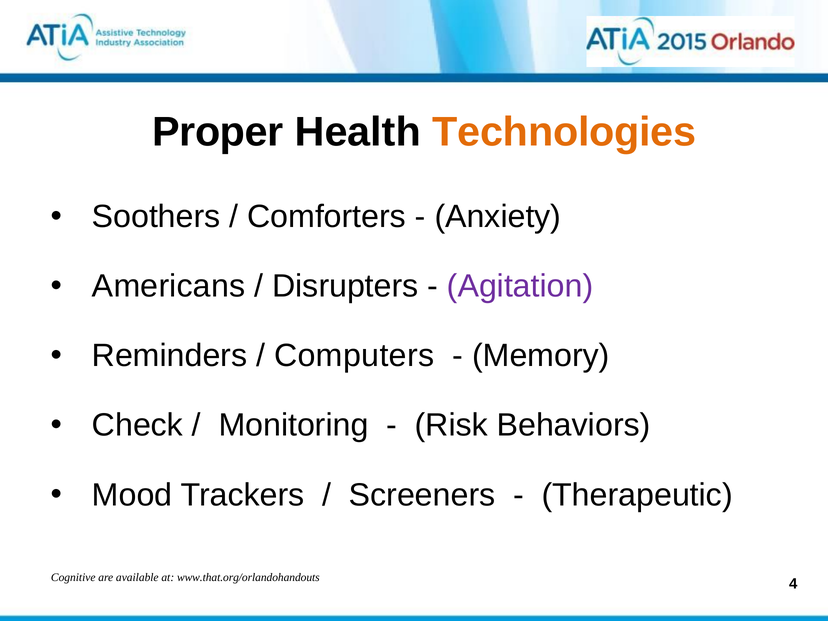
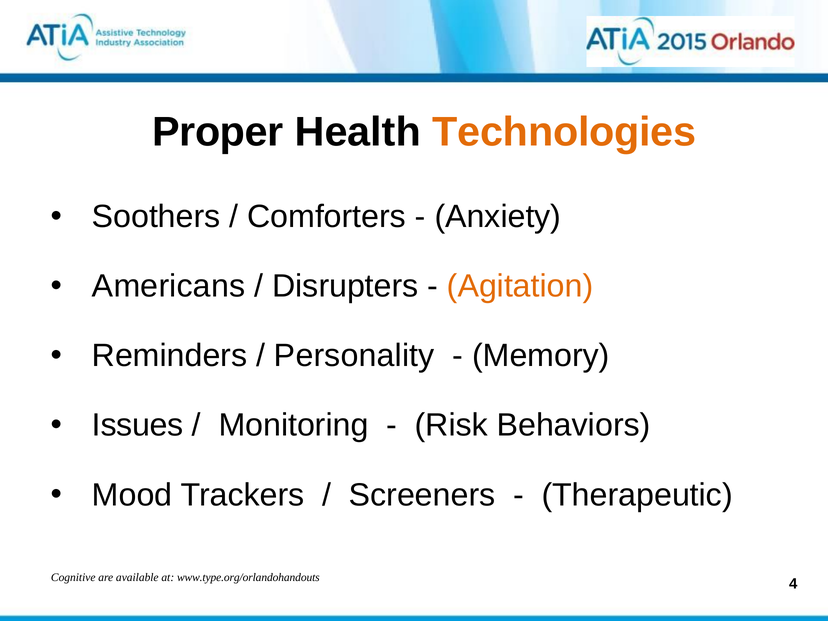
Agitation colour: purple -> orange
Computers: Computers -> Personality
Check: Check -> Issues
www.that.org/orlandohandouts: www.that.org/orlandohandouts -> www.type.org/orlandohandouts
